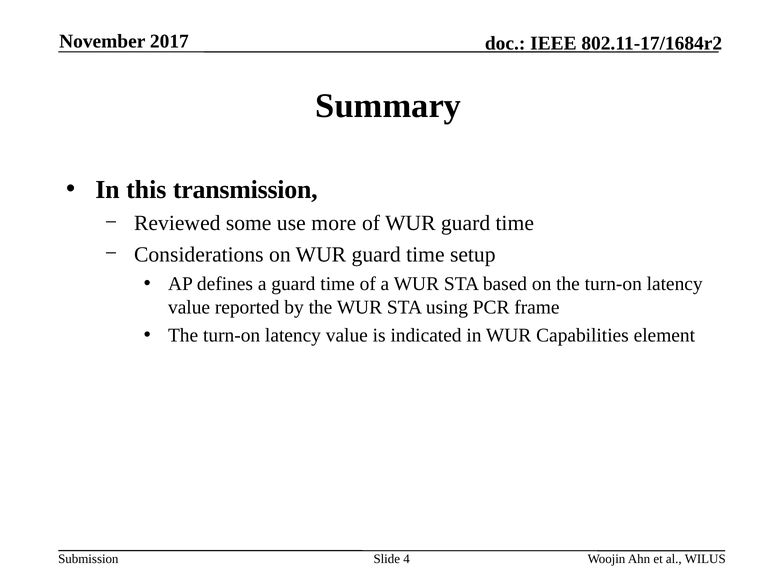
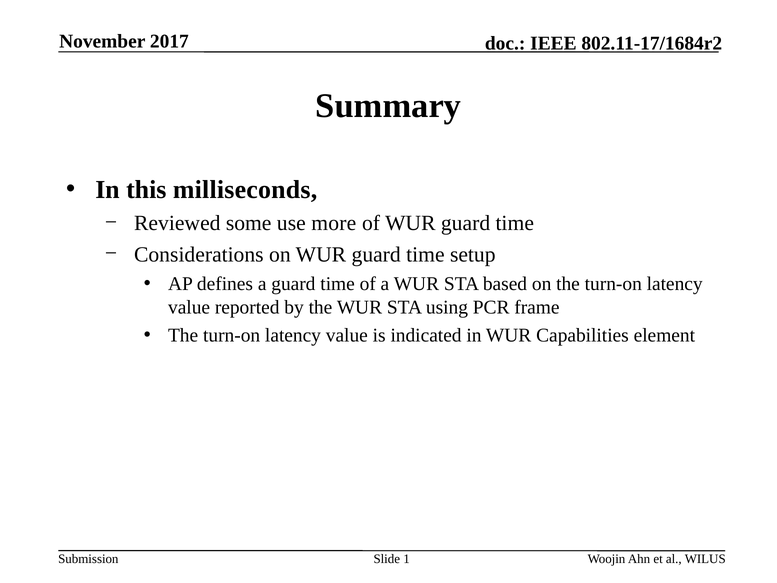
transmission: transmission -> milliseconds
4: 4 -> 1
